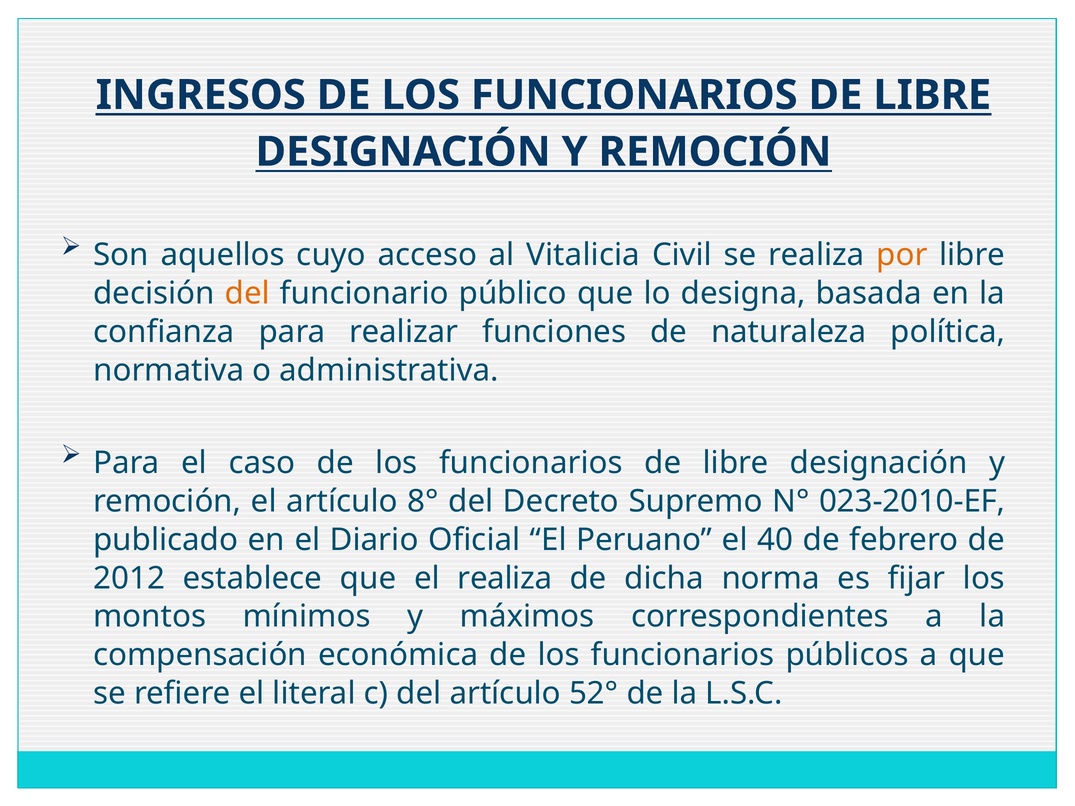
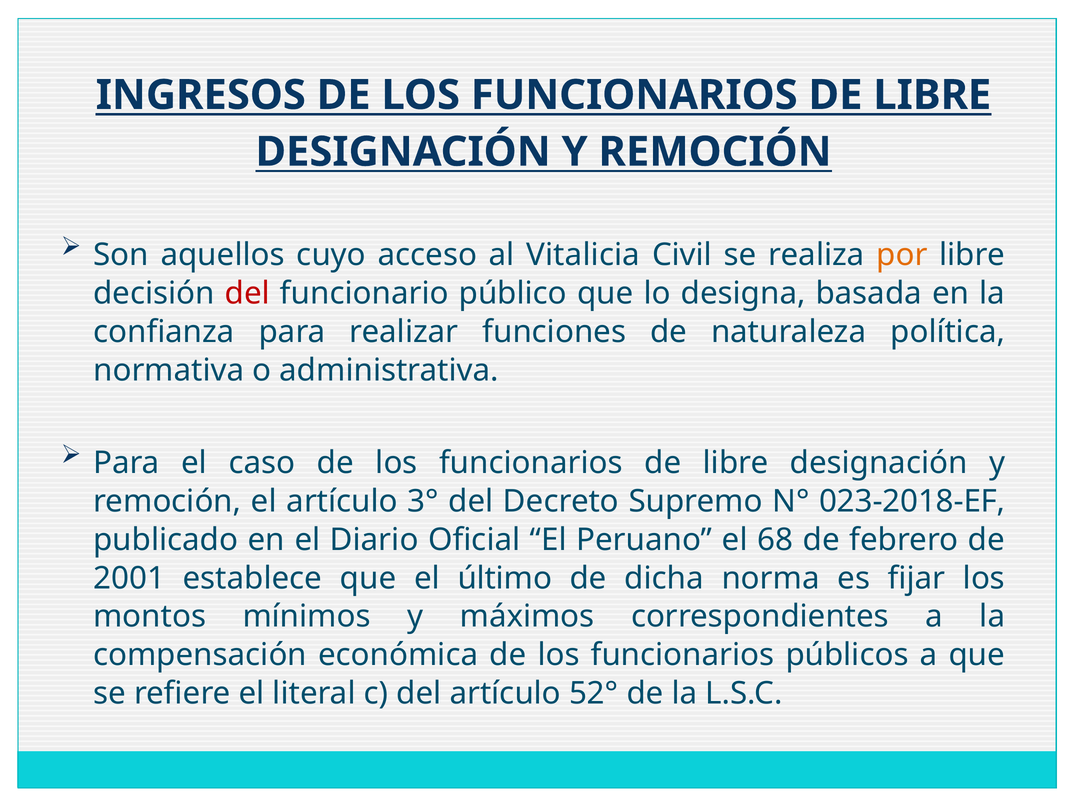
del at (247, 294) colour: orange -> red
8°: 8° -> 3°
023-2010-EF: 023-2010-EF -> 023-2018-EF
40: 40 -> 68
2012: 2012 -> 2001
el realiza: realiza -> último
